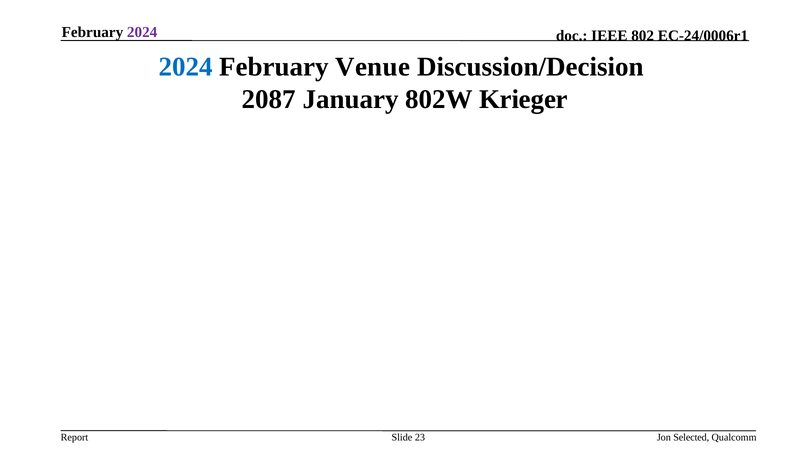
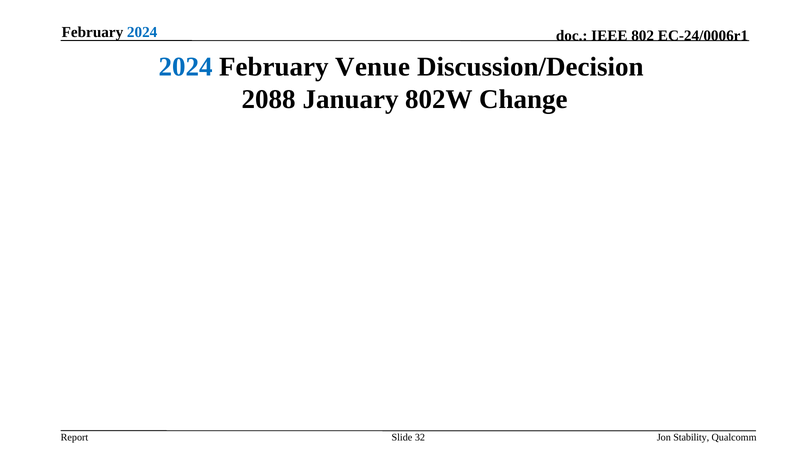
2024 at (142, 32) colour: purple -> blue
2087: 2087 -> 2088
Krieger: Krieger -> Change
23: 23 -> 32
Selected: Selected -> Stability
